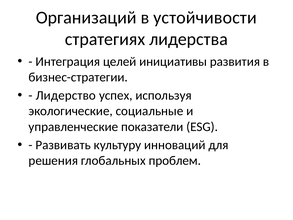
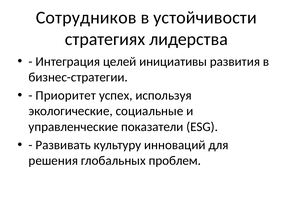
Организаций: Организаций -> Сотрудников
Лидерство: Лидерство -> Приоритет
